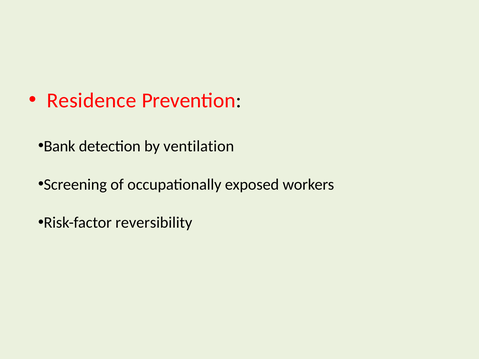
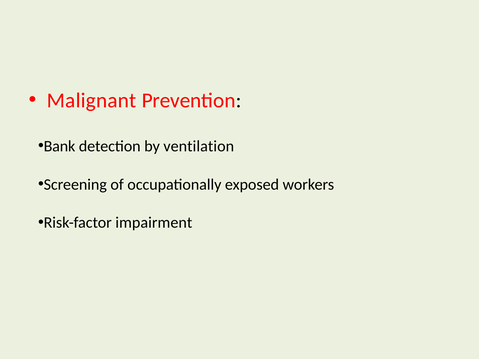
Residence: Residence -> Malignant
reversibility: reversibility -> impairment
